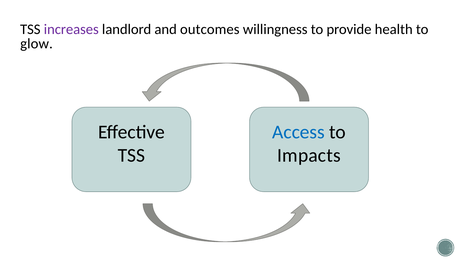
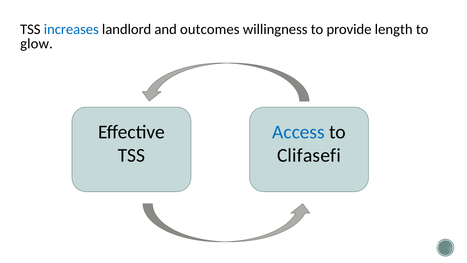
increases colour: purple -> blue
health: health -> length
Impacts: Impacts -> Clifasefi
